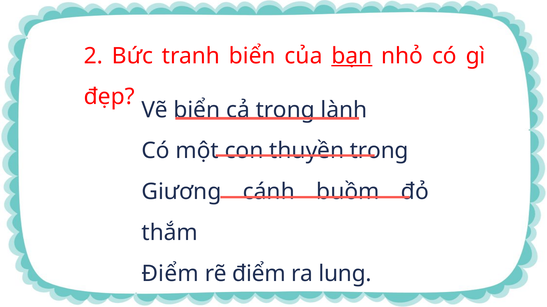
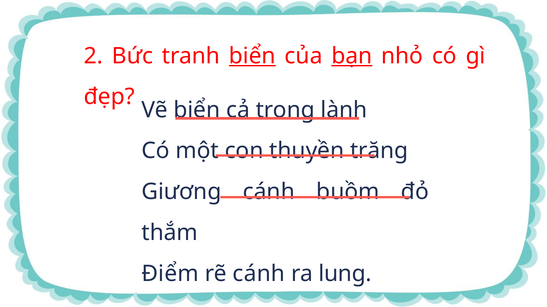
biển at (252, 56) underline: none -> present
trong at (379, 151): trong -> trăng
rẽ điểm: điểm -> cánh
